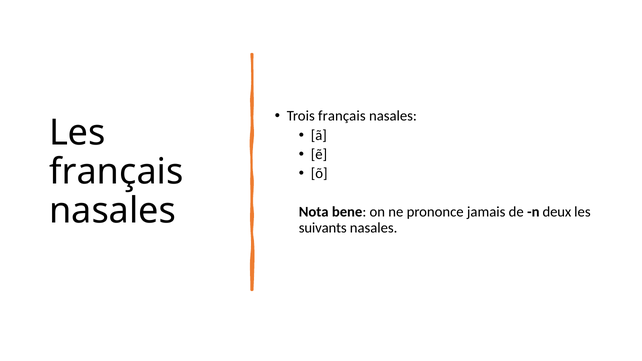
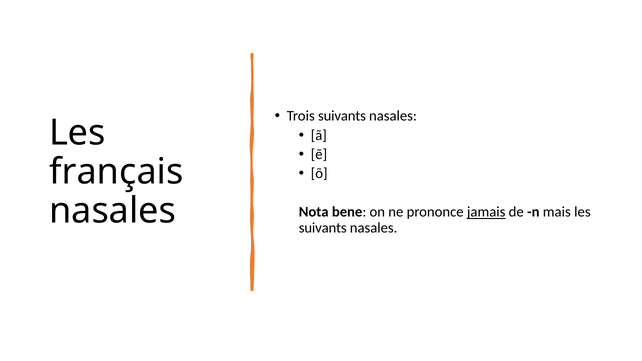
Trois français: français -> suivants
jamais underline: none -> present
deux: deux -> mais
